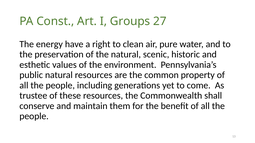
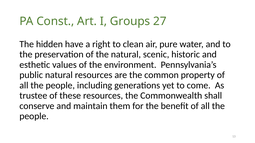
energy: energy -> hidden
